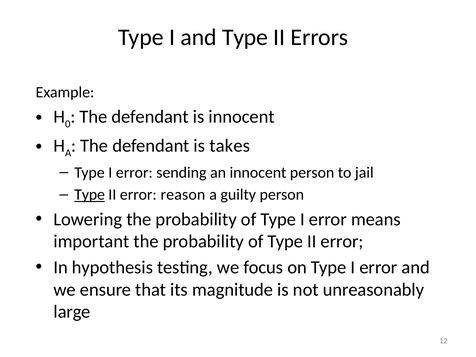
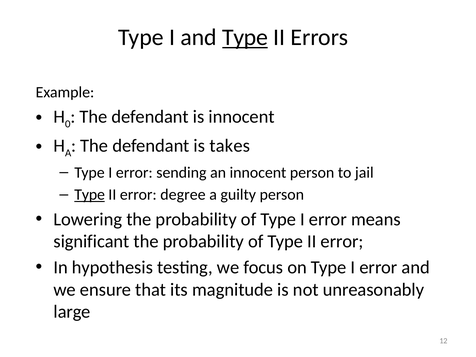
Type at (245, 37) underline: none -> present
reason: reason -> degree
important: important -> significant
